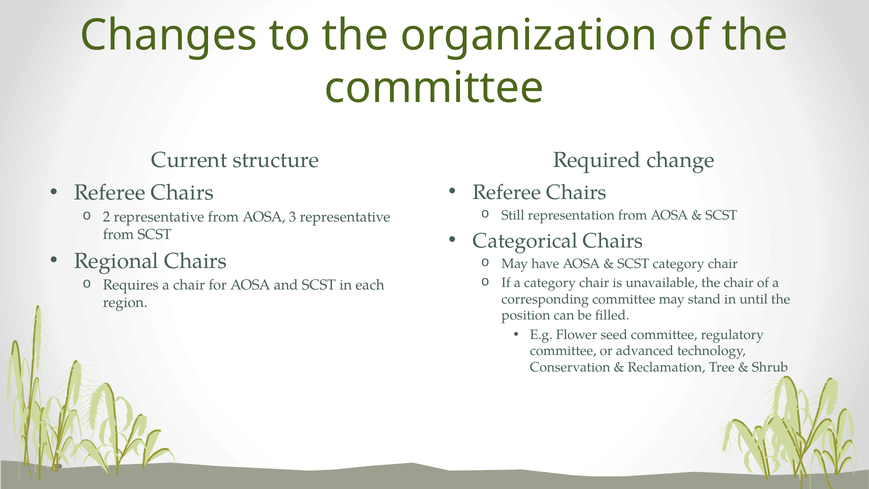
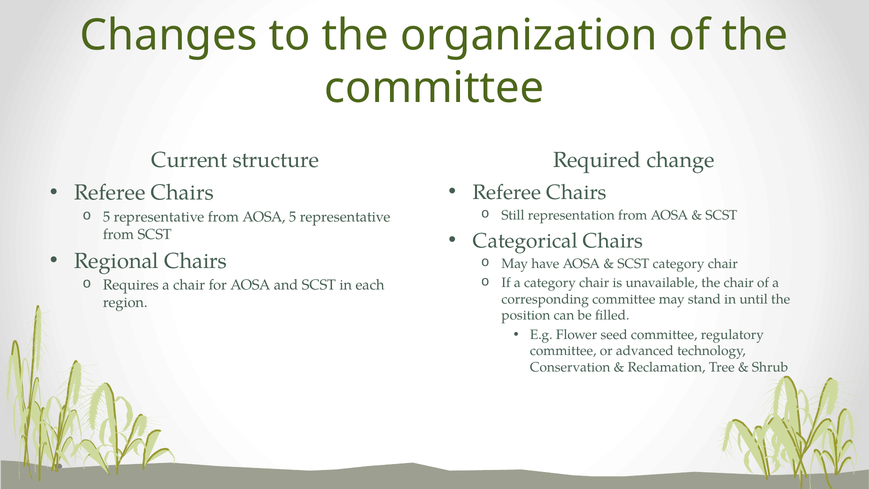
2 at (107, 217): 2 -> 5
AOSA 3: 3 -> 5
